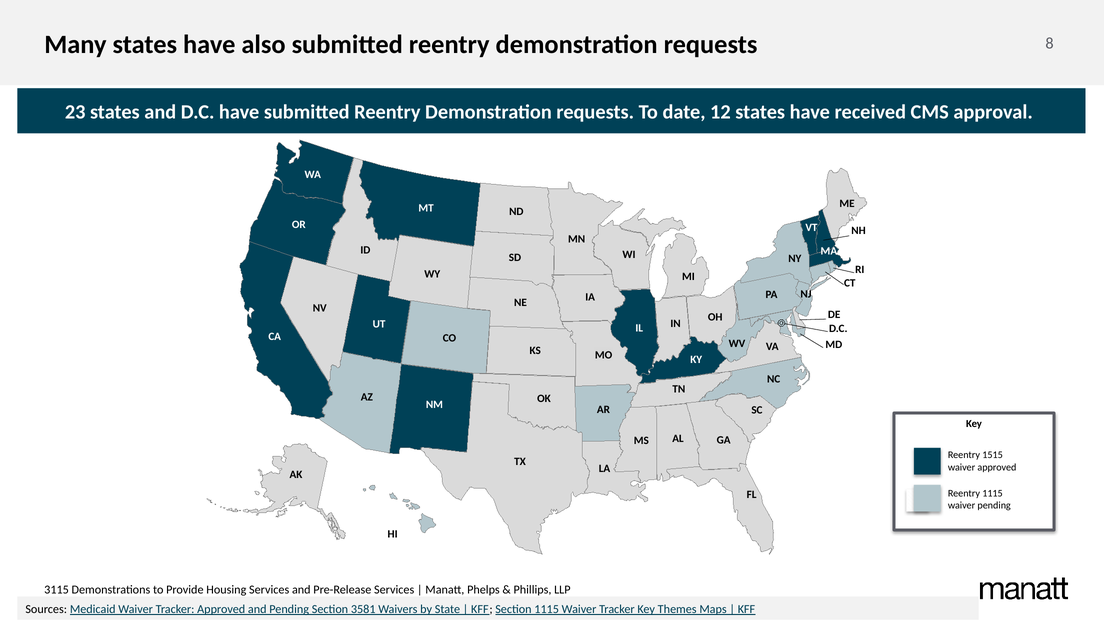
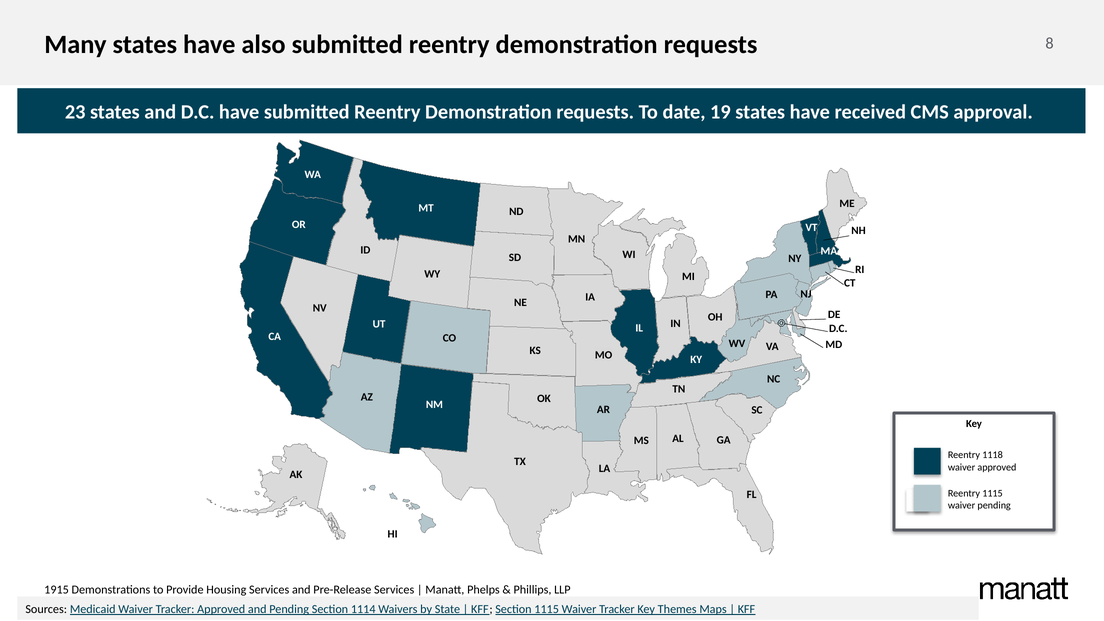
12: 12 -> 19
1515: 1515 -> 1118
3115: 3115 -> 1915
3581: 3581 -> 1114
